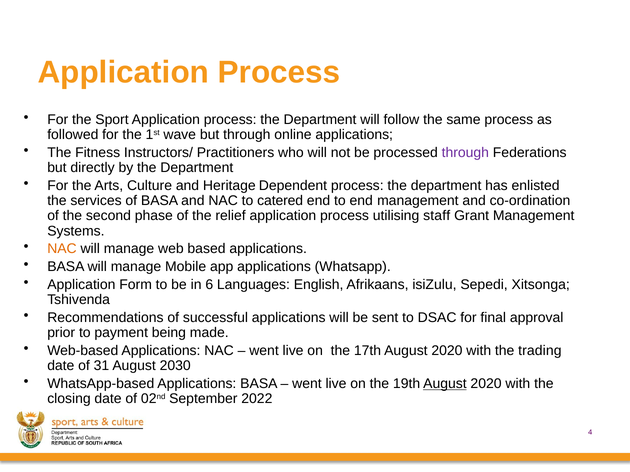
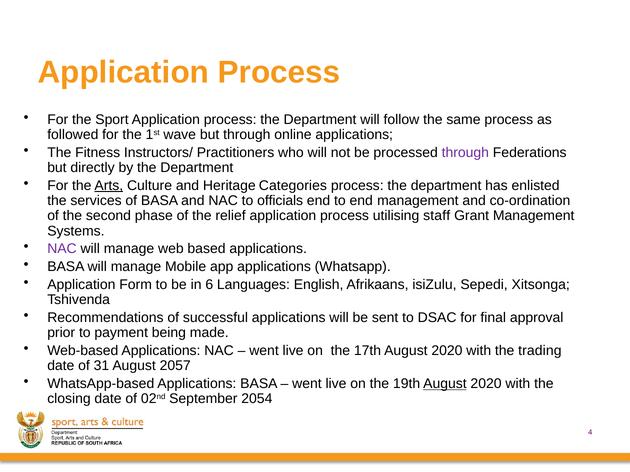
Arts underline: none -> present
Dependent: Dependent -> Categories
catered: catered -> officials
NAC at (62, 249) colour: orange -> purple
2030: 2030 -> 2057
2022: 2022 -> 2054
